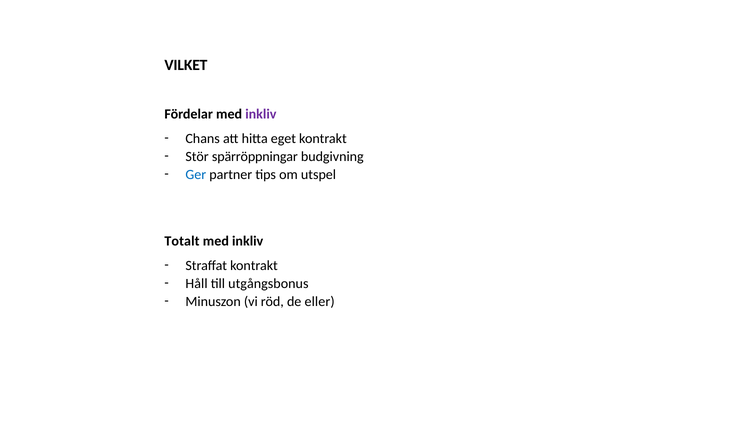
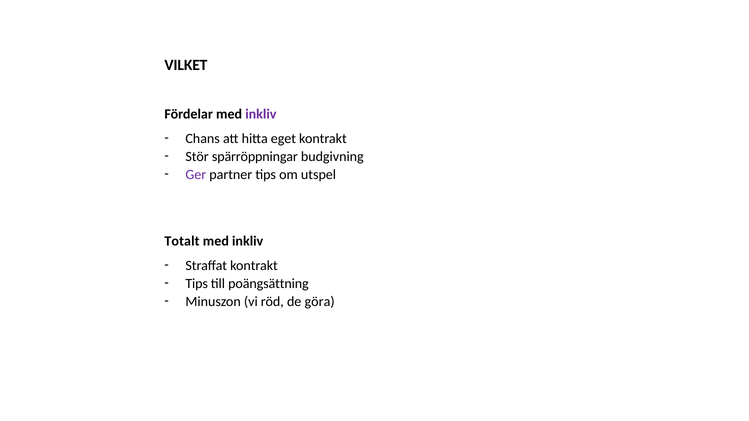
Ger colour: blue -> purple
Håll at (197, 284): Håll -> Tips
utgångsbonus: utgångsbonus -> poängsättning
eller: eller -> göra
